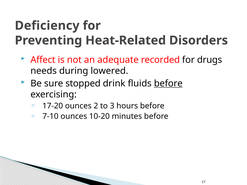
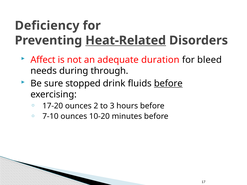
Heat-Related underline: none -> present
recorded: recorded -> duration
drugs: drugs -> bleed
lowered: lowered -> through
